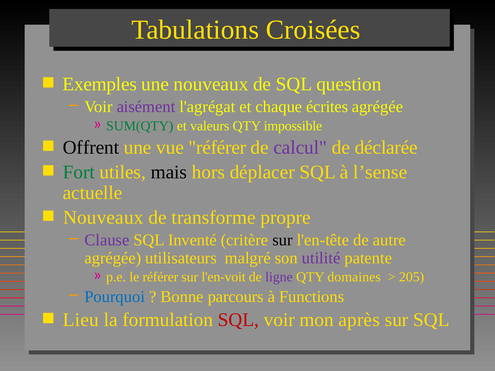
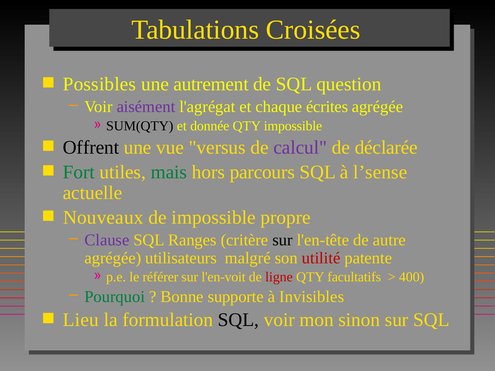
Exemples: Exemples -> Possibles
une nouveaux: nouveaux -> autrement
SUM(QTY colour: green -> black
valeurs: valeurs -> donnée
vue référer: référer -> versus
mais colour: black -> green
déplacer: déplacer -> parcours
de transforme: transforme -> impossible
Inventé: Inventé -> Ranges
utilité colour: purple -> red
ligne colour: purple -> red
domaines: domaines -> facultatifs
205: 205 -> 400
Pourquoi colour: blue -> green
parcours: parcours -> supporte
Functions: Functions -> Invisibles
SQL at (239, 320) colour: red -> black
après: après -> sinon
